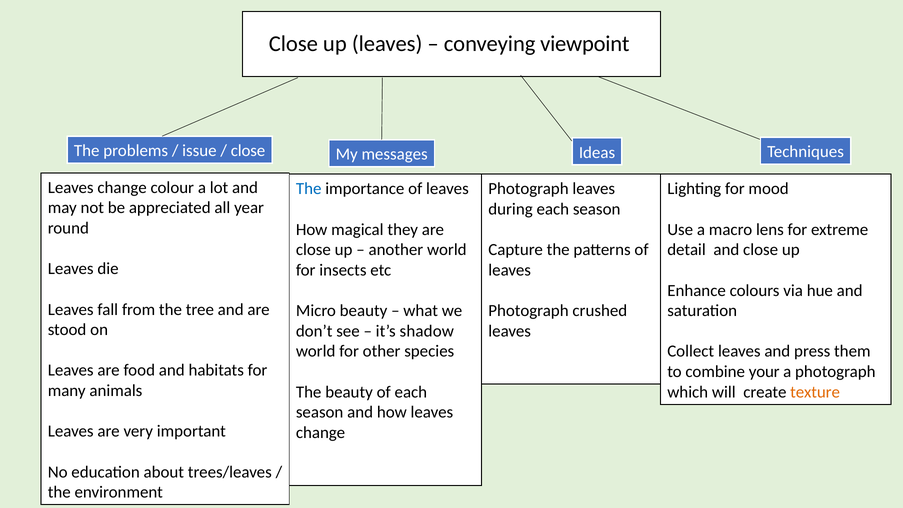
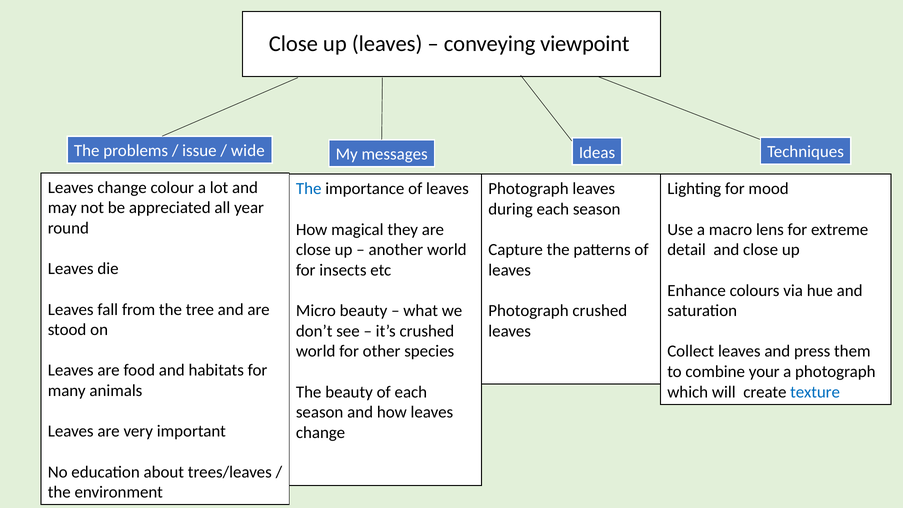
close at (248, 151): close -> wide
it’s shadow: shadow -> crushed
texture colour: orange -> blue
